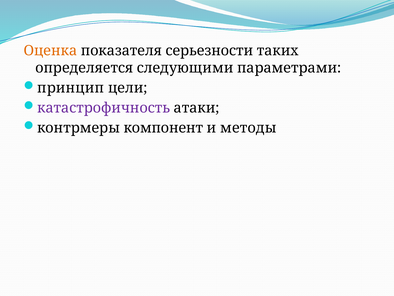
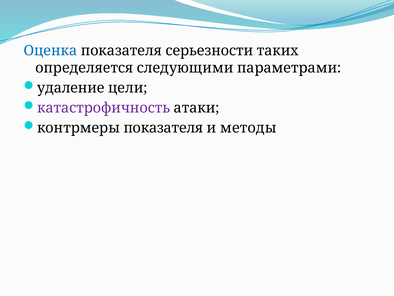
Оценка colour: orange -> blue
принцип: принцип -> удаление
контрмеры компонент: компонент -> показателя
